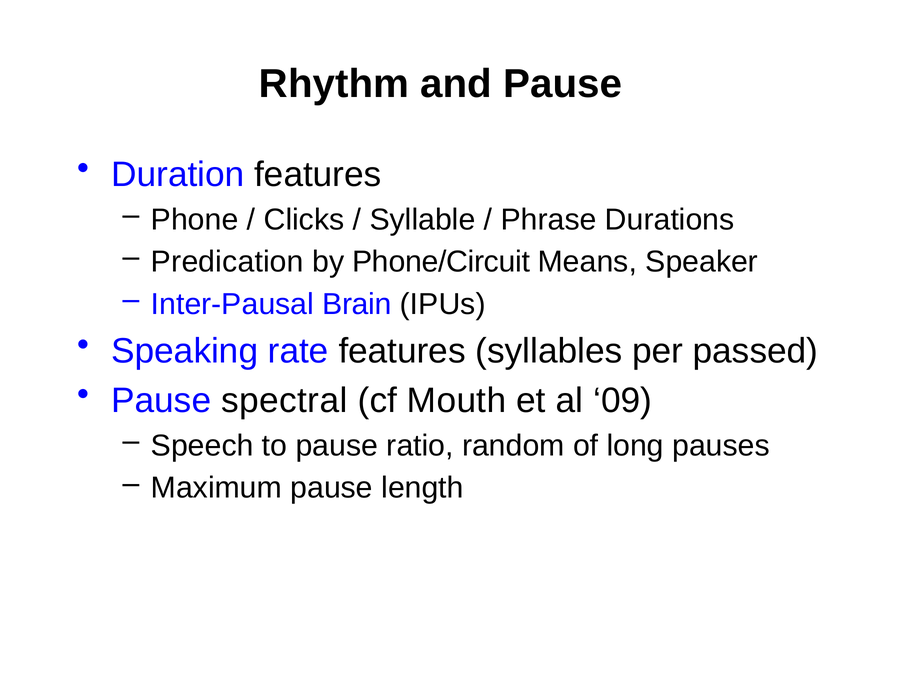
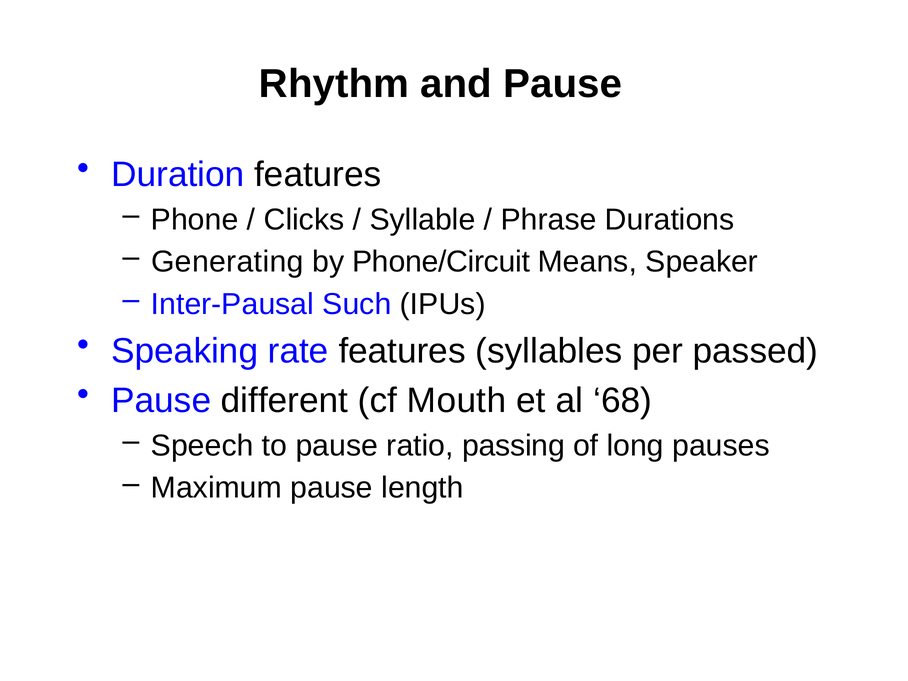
Predication: Predication -> Generating
Brain: Brain -> Such
spectral: spectral -> different
09: 09 -> 68
random: random -> passing
